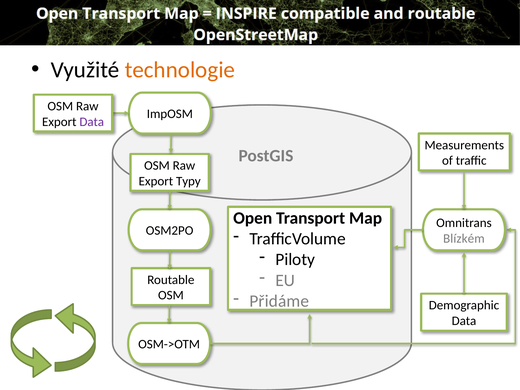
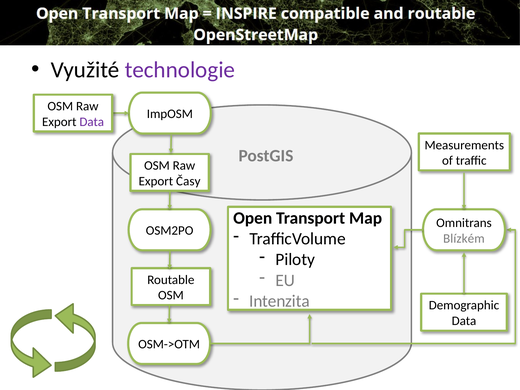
technologie colour: orange -> purple
Typy: Typy -> Časy
Přidáme: Přidáme -> Intenzita
